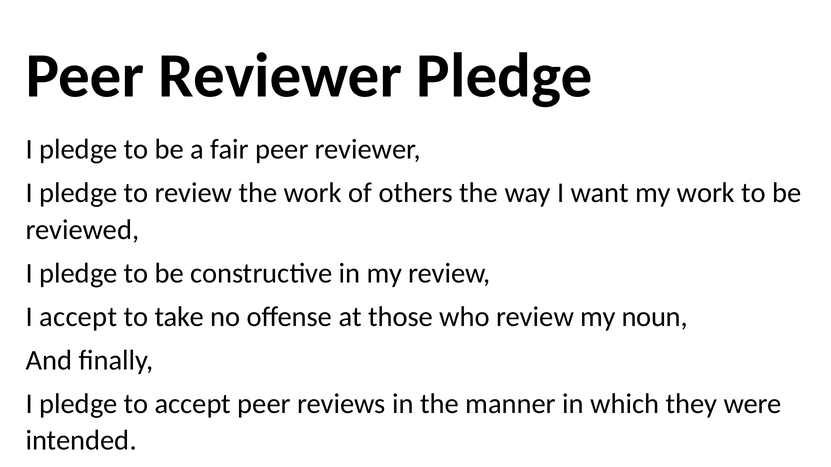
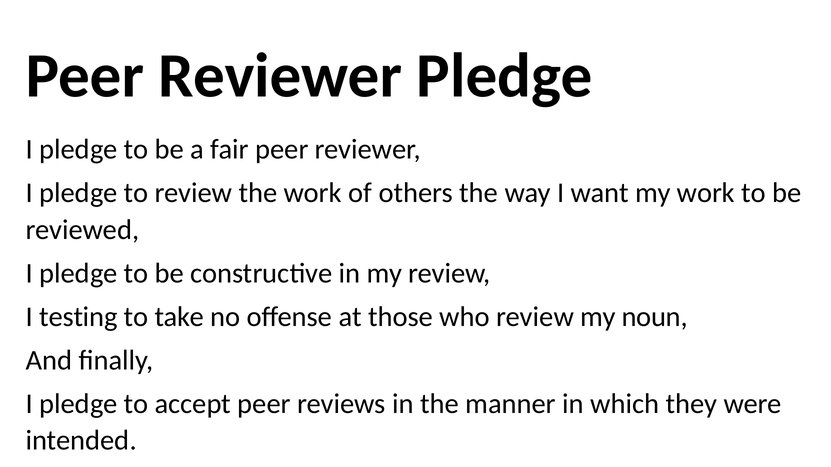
I accept: accept -> testing
